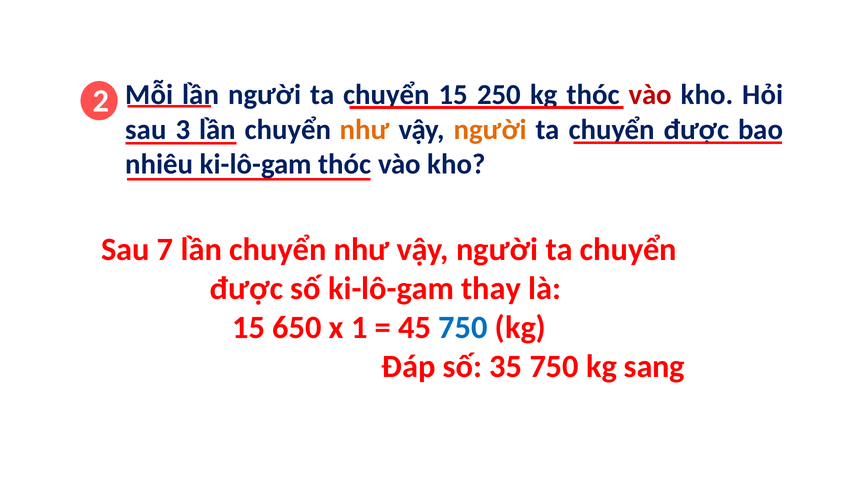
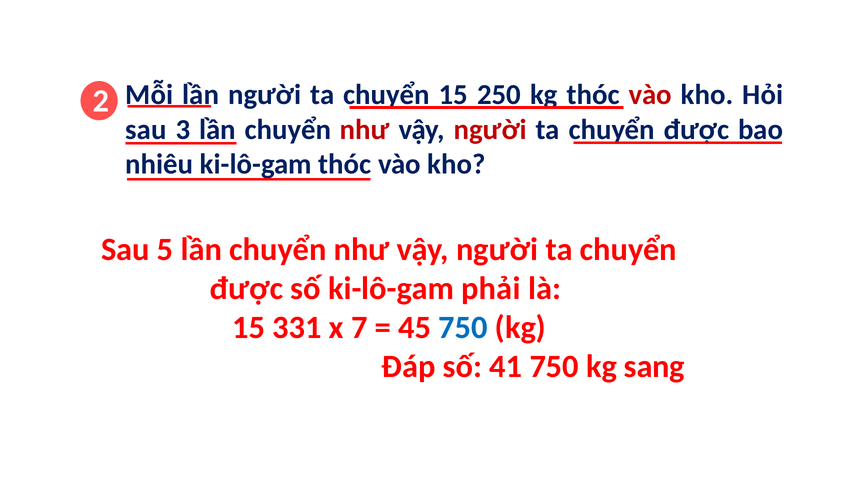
như at (365, 129) colour: orange -> red
người at (490, 129) colour: orange -> red
7: 7 -> 5
thay: thay -> phải
650: 650 -> 331
1: 1 -> 7
35: 35 -> 41
